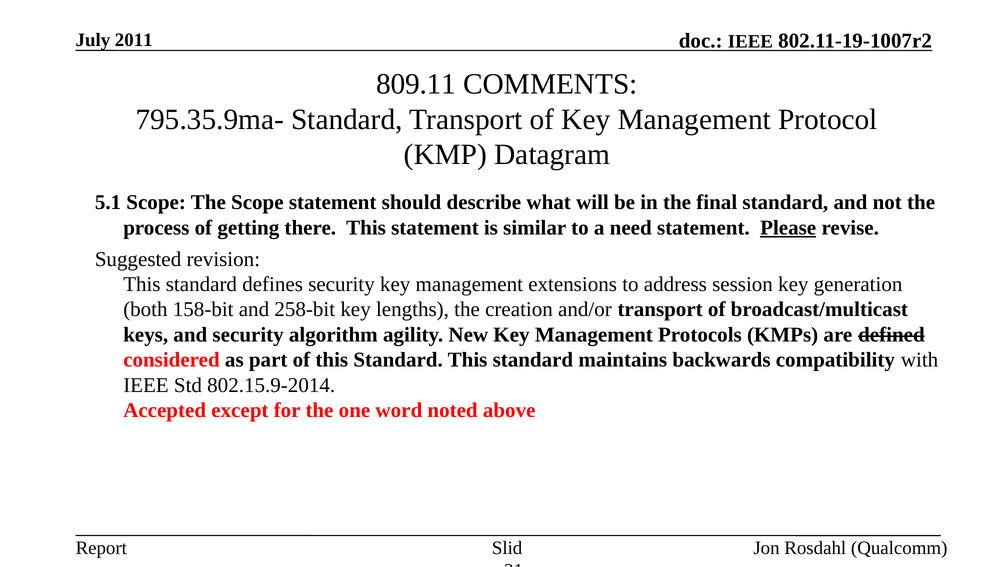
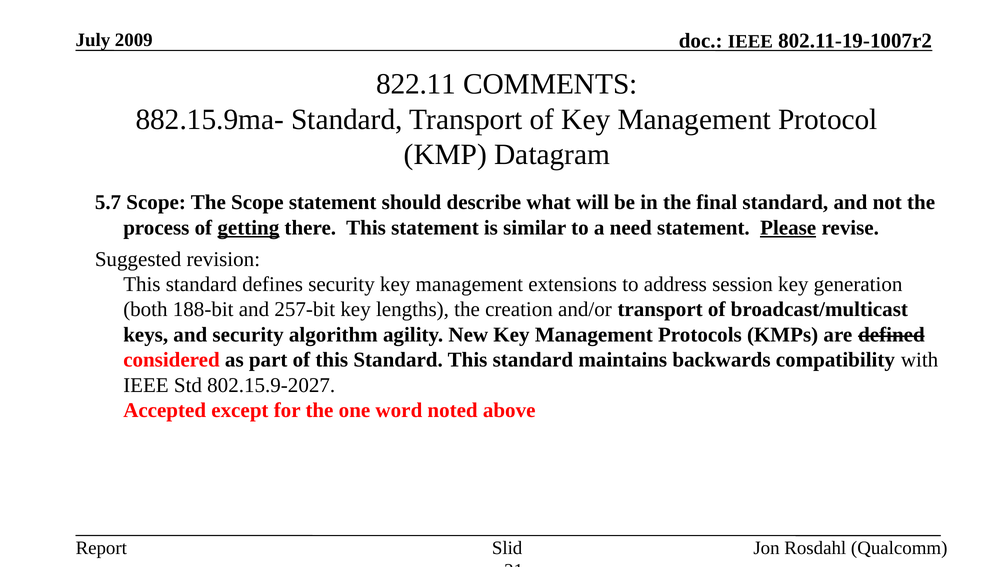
2011: 2011 -> 2009
809.11: 809.11 -> 822.11
795.35.9ma-: 795.35.9ma- -> 882.15.9ma-
5.1: 5.1 -> 5.7
getting underline: none -> present
158-bit: 158-bit -> 188-bit
258-bit: 258-bit -> 257-bit
802.15.9-2014: 802.15.9-2014 -> 802.15.9-2027
